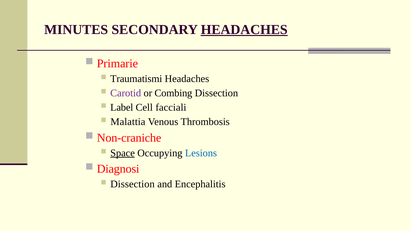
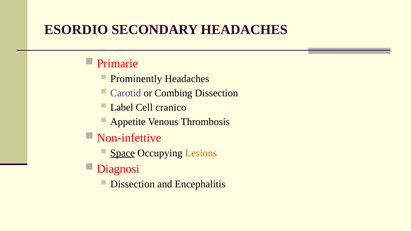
MINUTES: MINUTES -> ESORDIO
HEADACHES at (244, 30) underline: present -> none
Traumatismi: Traumatismi -> Prominently
facciali: facciali -> cranico
Malattia: Malattia -> Appetite
Non-craniche: Non-craniche -> Non-infettive
Lesions colour: blue -> orange
